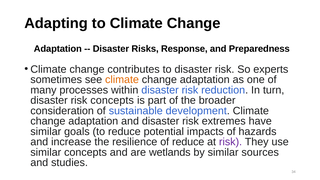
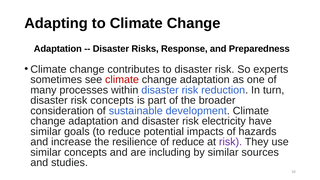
climate at (122, 80) colour: orange -> red
extremes: extremes -> electricity
wetlands: wetlands -> including
